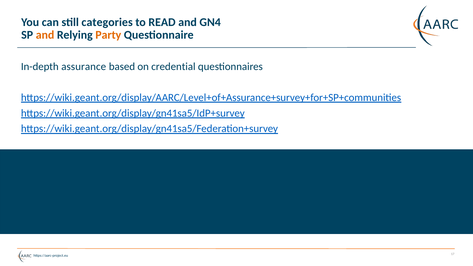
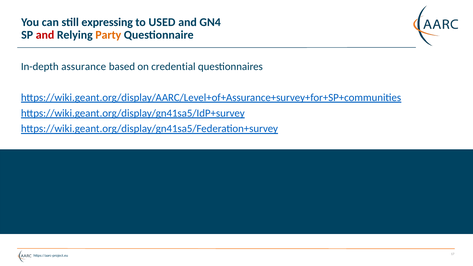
categories: categories -> expressing
READ: READ -> USED
and at (45, 35) colour: orange -> red
